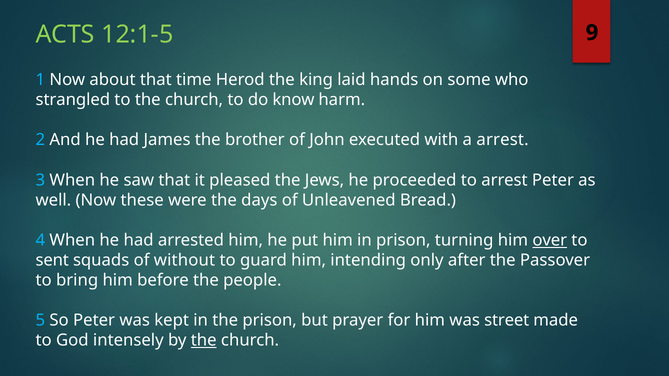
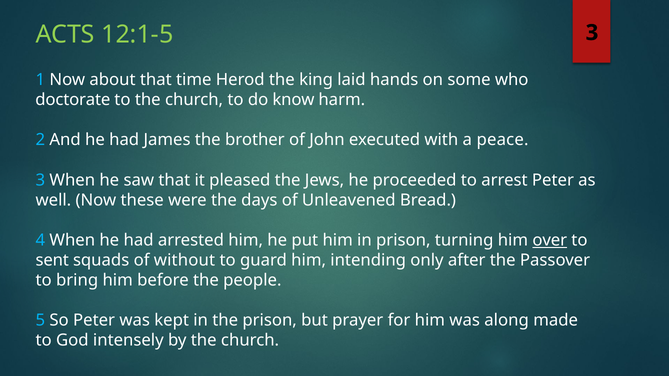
12:1-5 9: 9 -> 3
strangled: strangled -> doctorate
a arrest: arrest -> peace
street: street -> along
the at (204, 341) underline: present -> none
